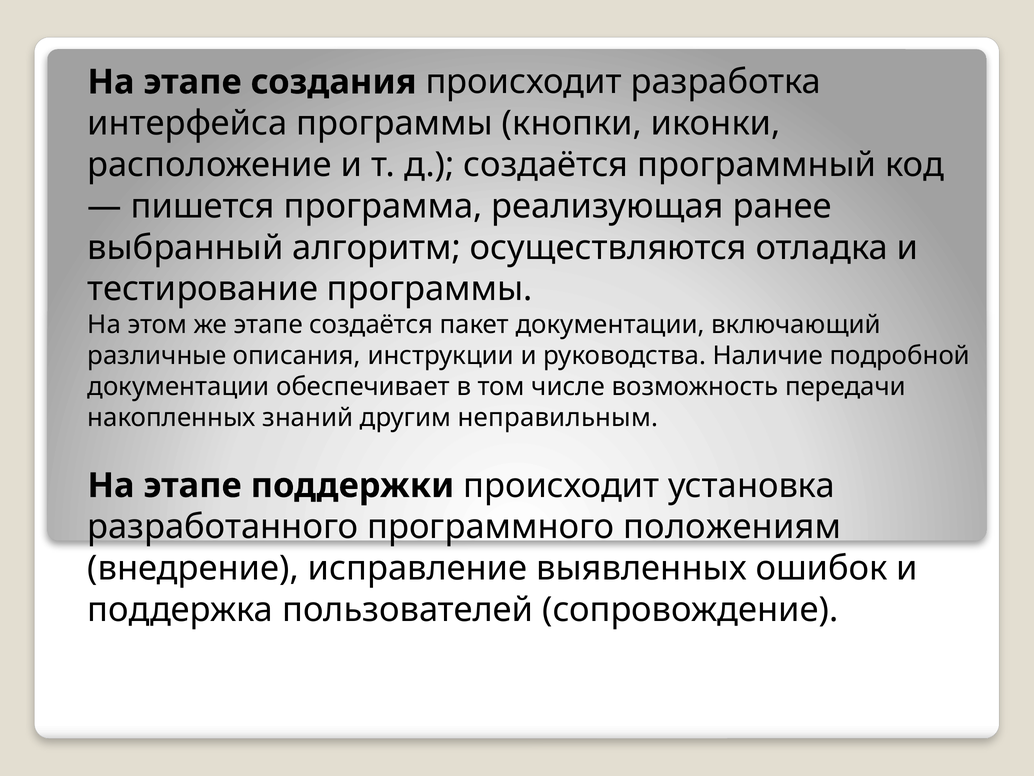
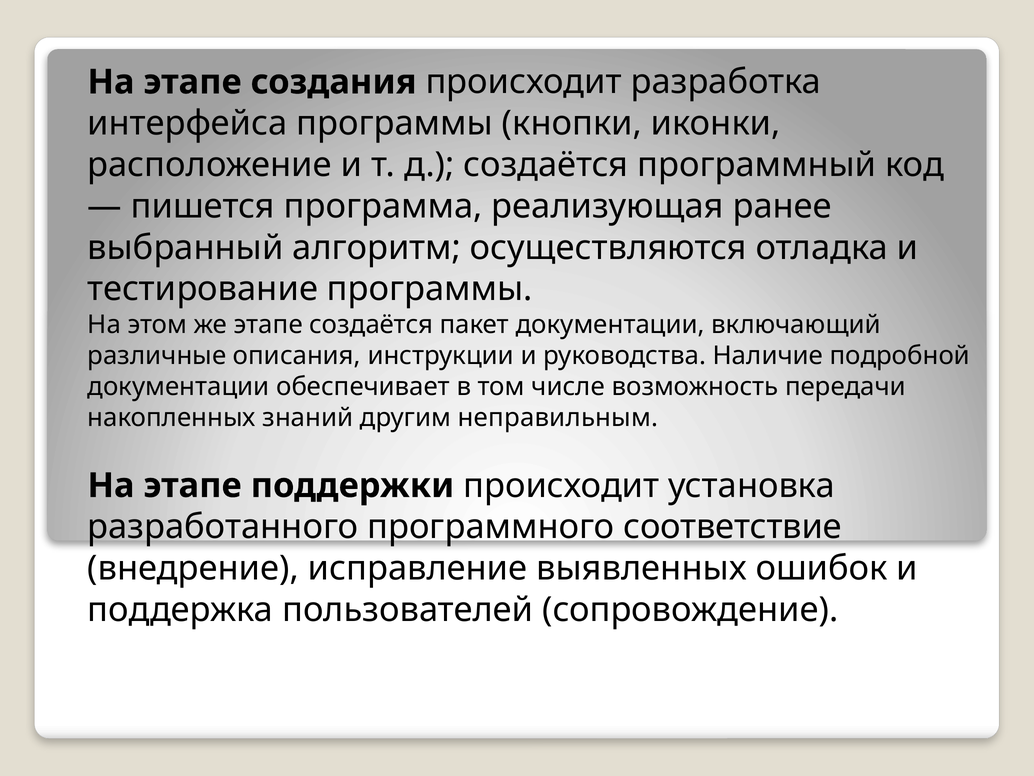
положениям: положениям -> соответствие
